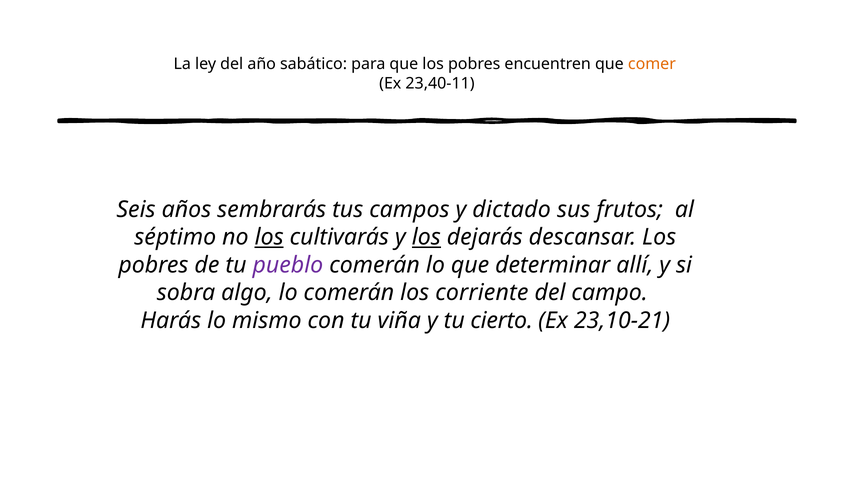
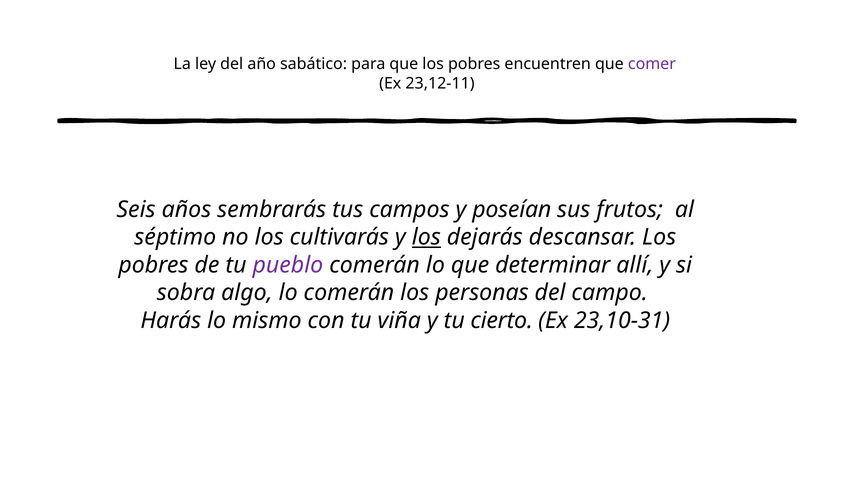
comer colour: orange -> purple
23,40-11: 23,40-11 -> 23,12-11
dictado: dictado -> poseían
los at (269, 237) underline: present -> none
corriente: corriente -> personas
23,10-21: 23,10-21 -> 23,10-31
